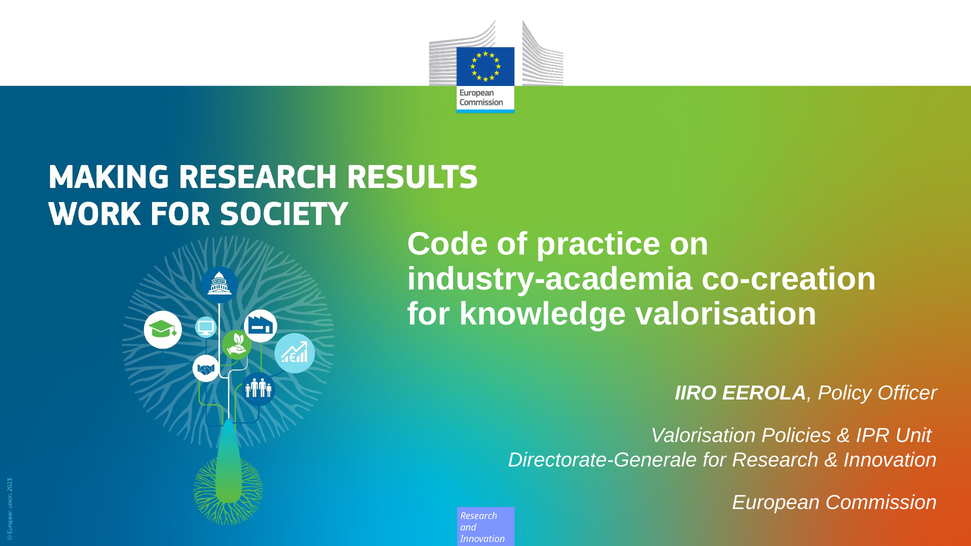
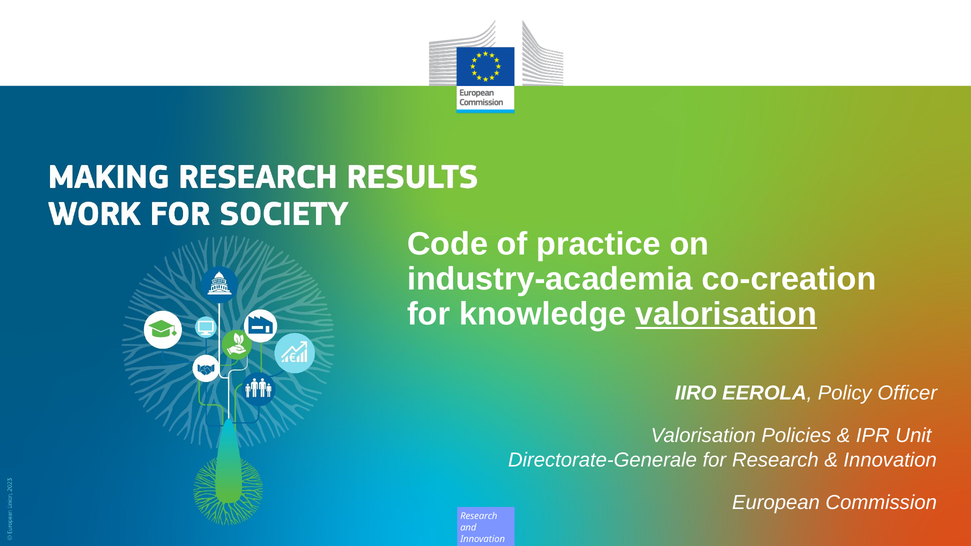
valorisation at (726, 314) underline: none -> present
